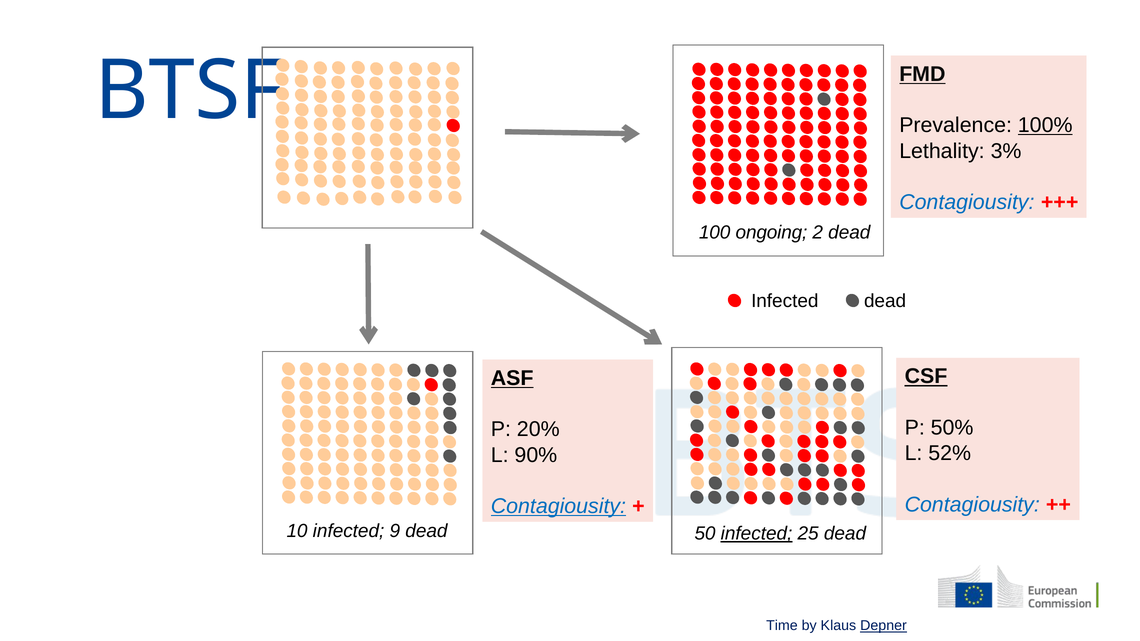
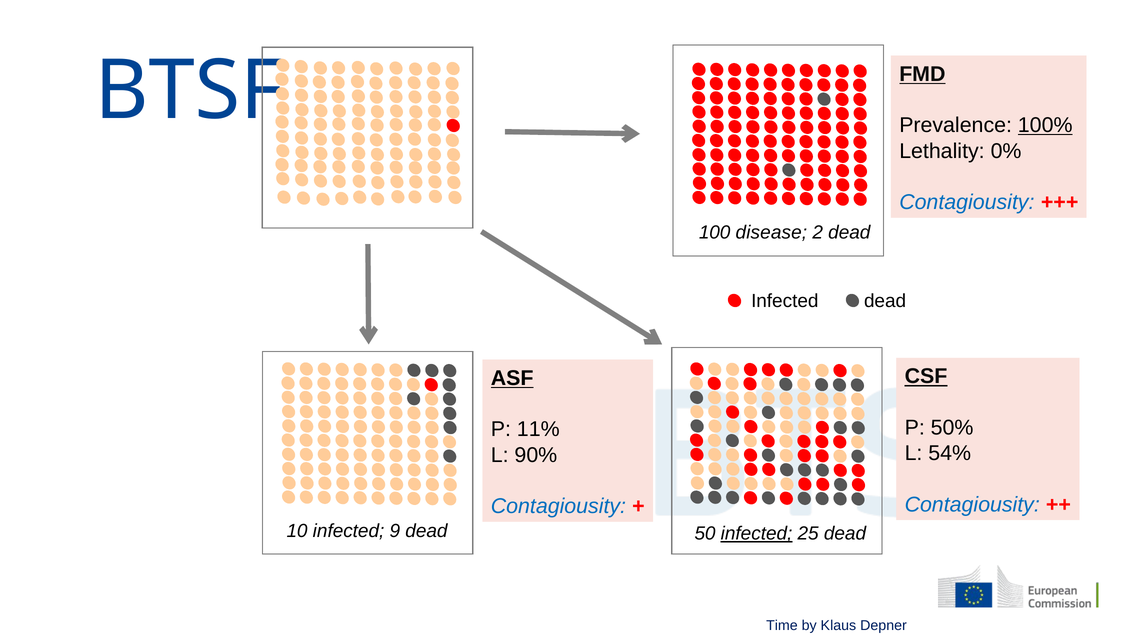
3%: 3% -> 0%
ongoing: ongoing -> disease
20%: 20% -> 11%
52%: 52% -> 54%
Contagiousity at (558, 506) underline: present -> none
Depner underline: present -> none
